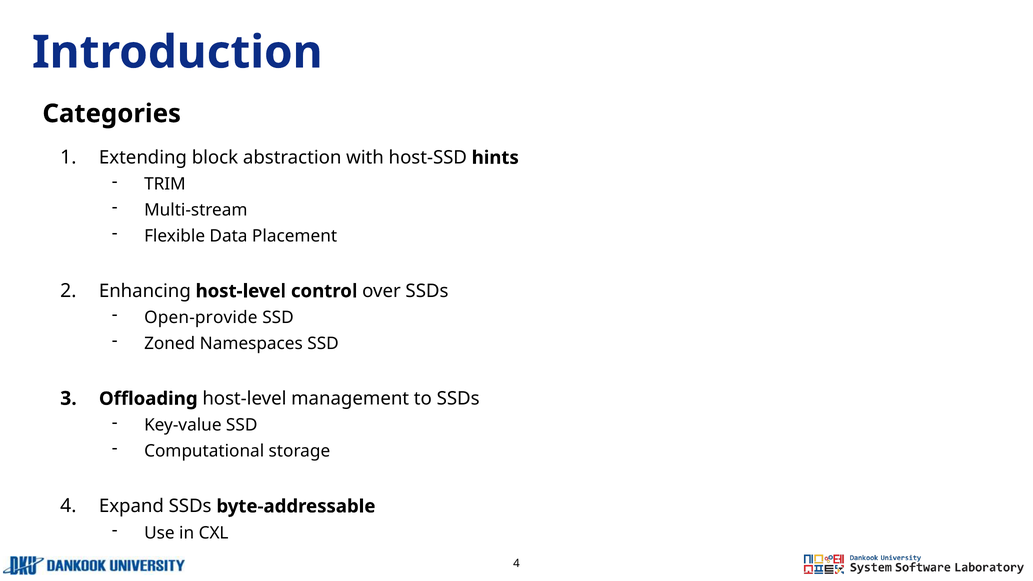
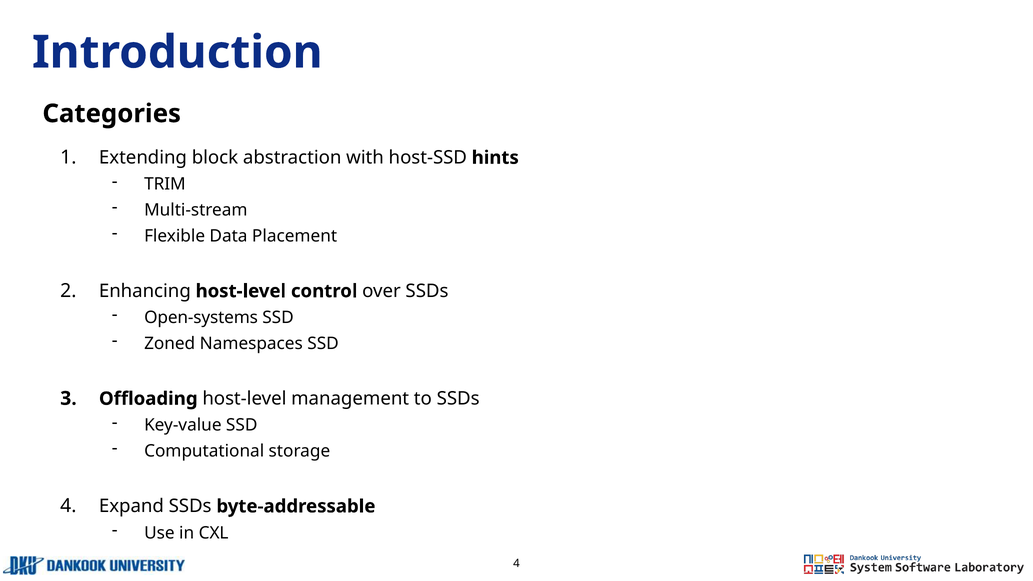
Open-provide: Open-provide -> Open-systems
